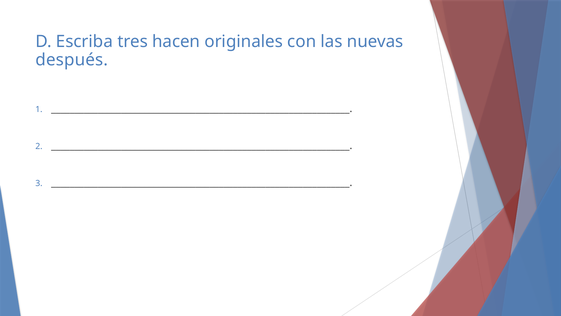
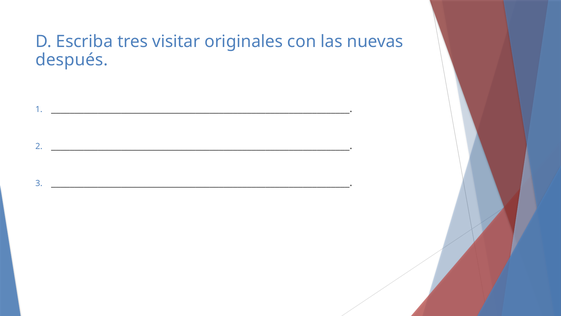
hacen: hacen -> visitar
